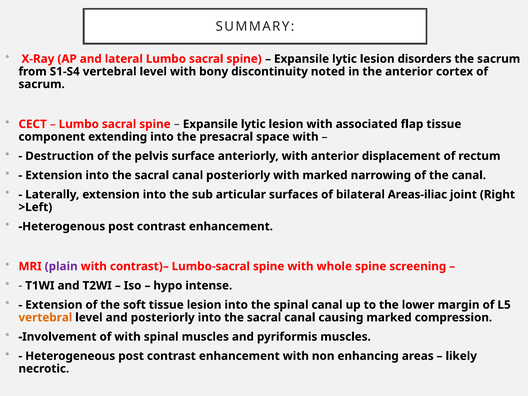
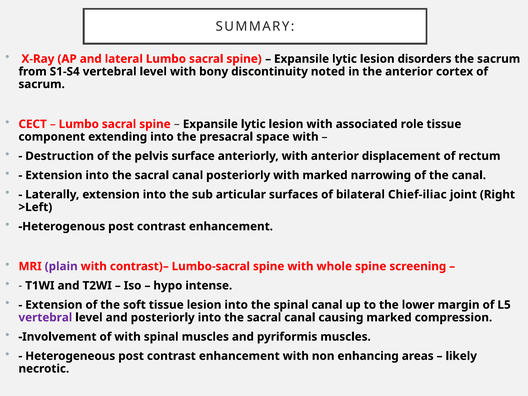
flap: flap -> role
Areas-iliac: Areas-iliac -> Chief-iliac
vertebral at (45, 318) colour: orange -> purple
